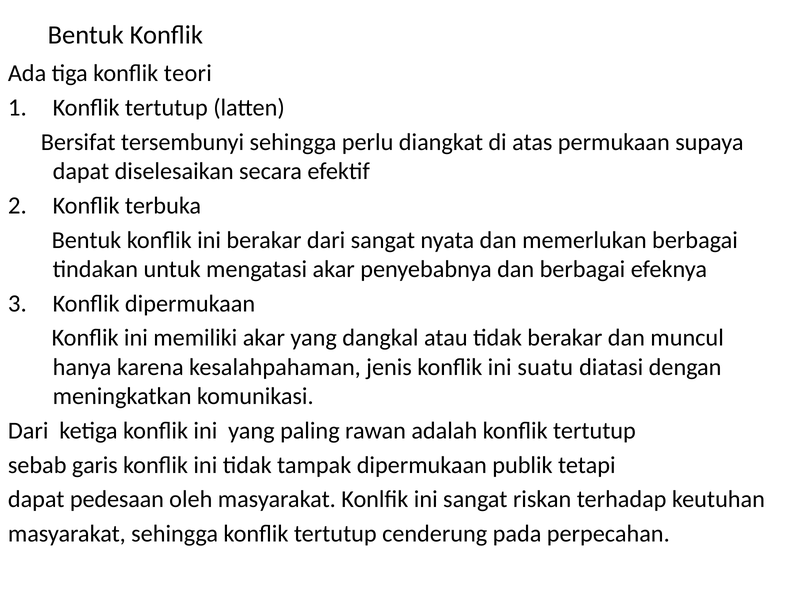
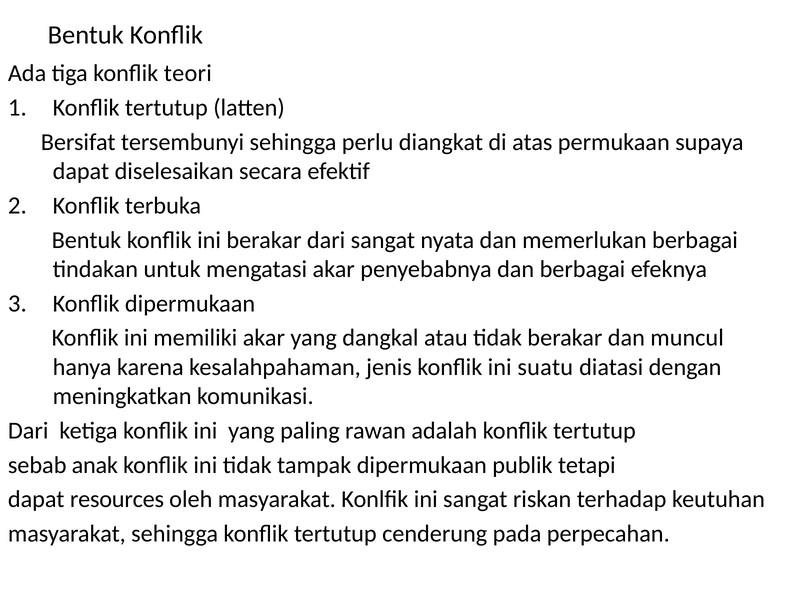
garis: garis -> anak
pedesaan: pedesaan -> resources
